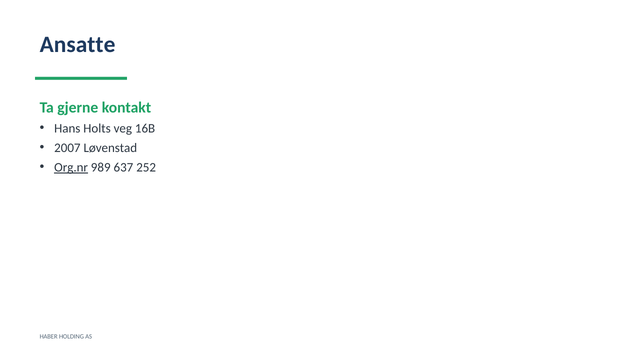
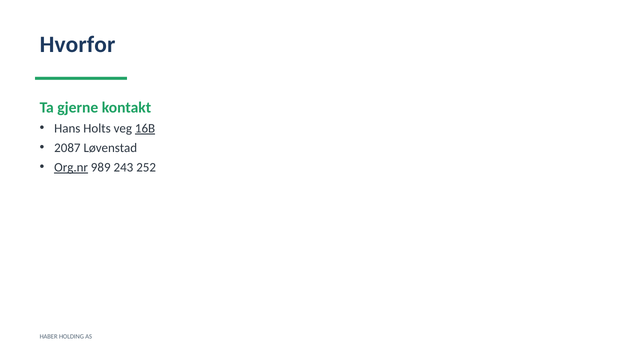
Ansatte: Ansatte -> Hvorfor
16B underline: none -> present
2007: 2007 -> 2087
637: 637 -> 243
